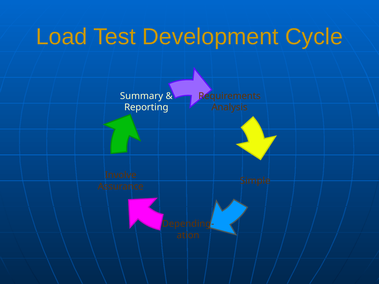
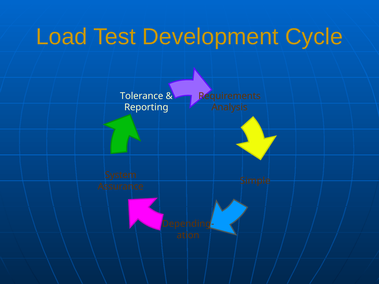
Summary: Summary -> Tolerance
Involve: Involve -> System
